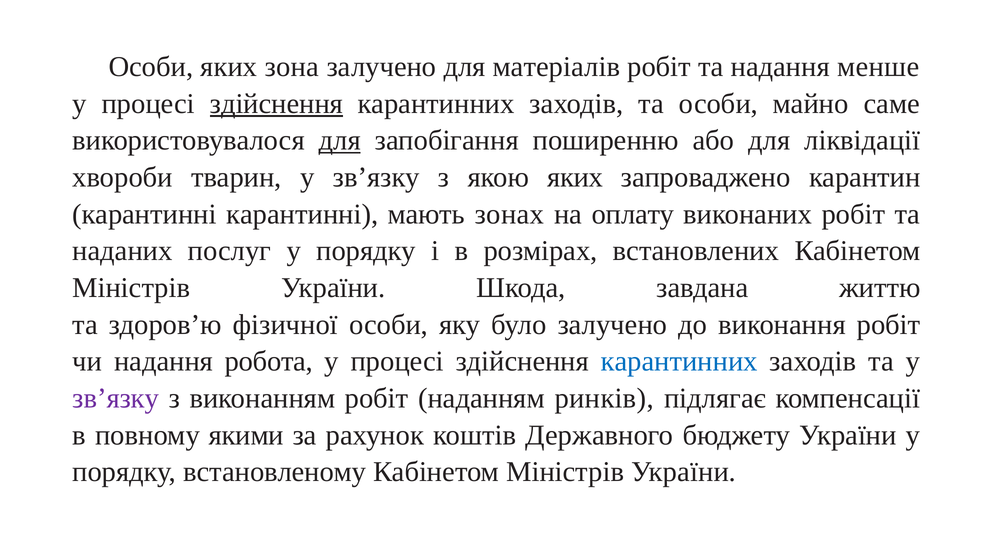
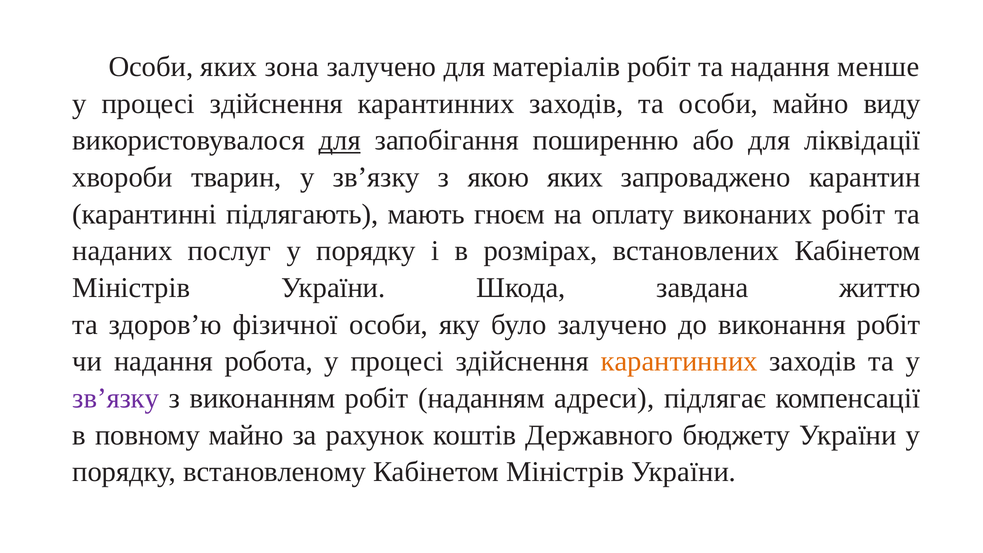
здійснення at (276, 104) underline: present -> none
саме: саме -> виду
карантинні карантинні: карантинні -> підлягають
зонах: зонах -> гноєм
карантинних at (679, 361) colour: blue -> orange
ринків: ринків -> адреси
повному якими: якими -> майно
